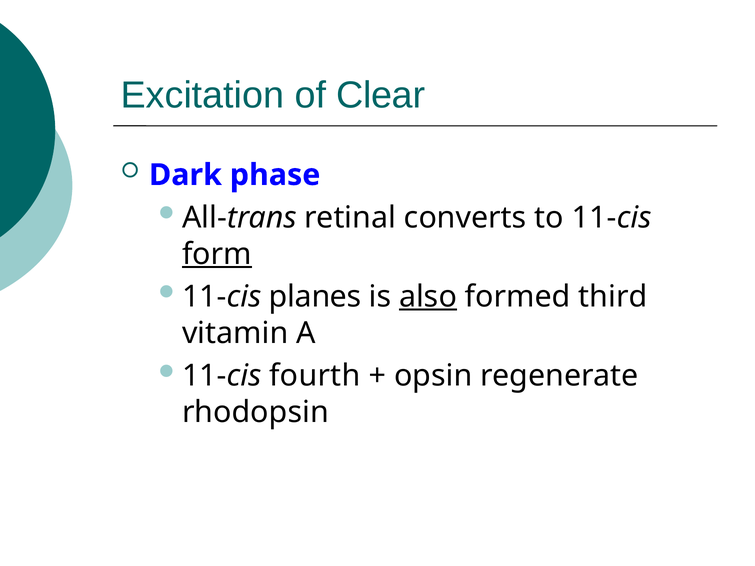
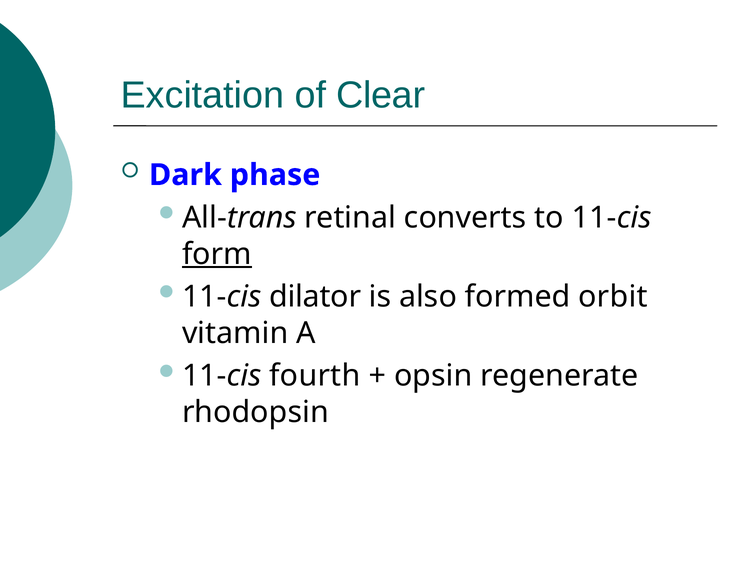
planes: planes -> dilator
also underline: present -> none
third: third -> orbit
